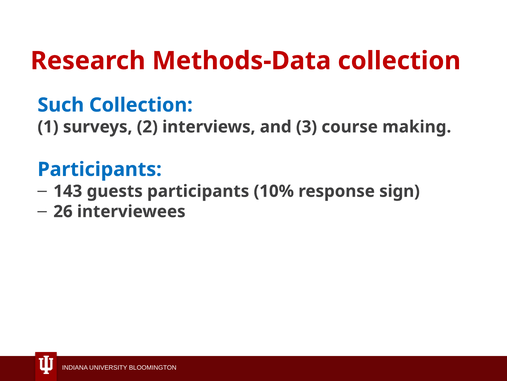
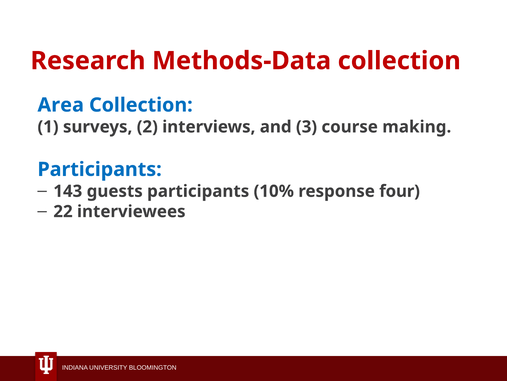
Such: Such -> Area
sign: sign -> four
26: 26 -> 22
